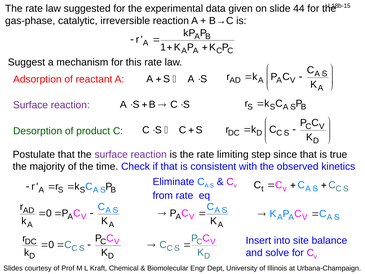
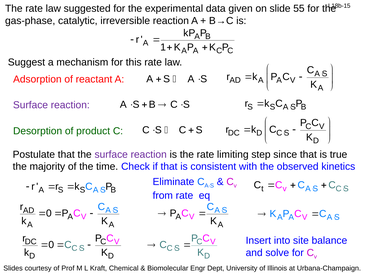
44: 44 -> 55
